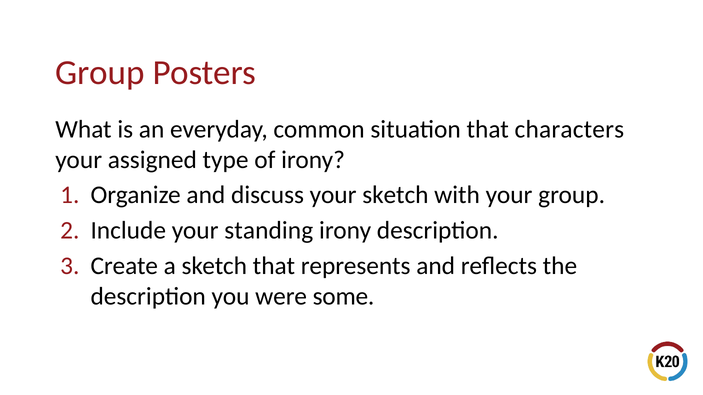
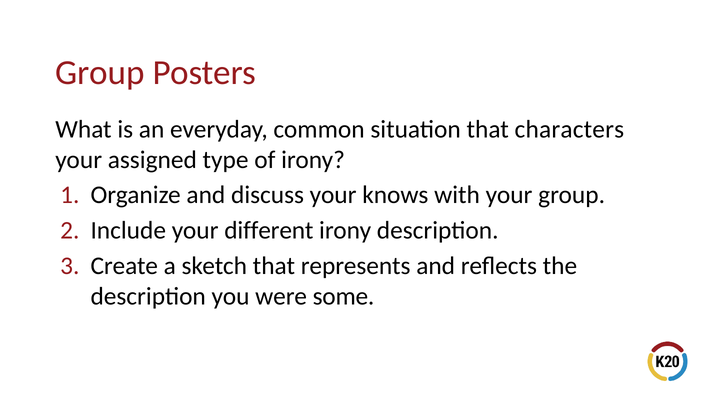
your sketch: sketch -> knows
standing: standing -> different
